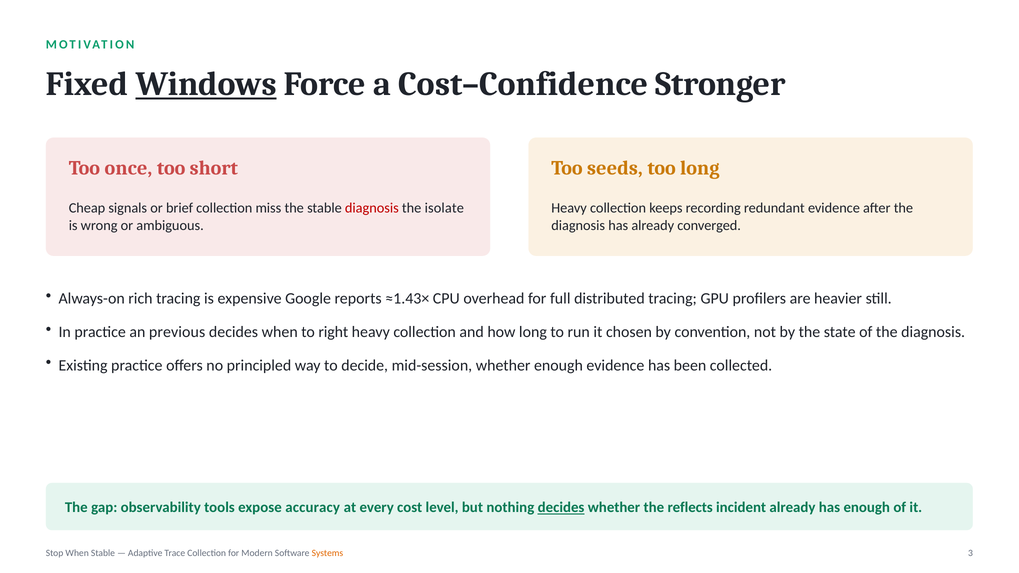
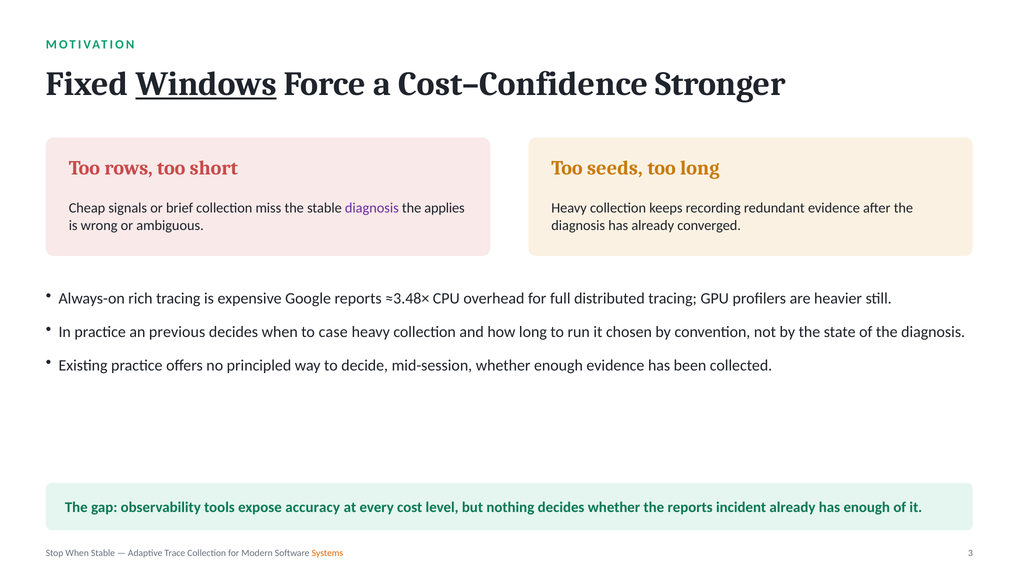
once: once -> rows
diagnosis at (372, 208) colour: red -> purple
isolate: isolate -> applies
≈1.43×: ≈1.43× -> ≈3.48×
right: right -> case
decides at (561, 508) underline: present -> none
the reflects: reflects -> reports
